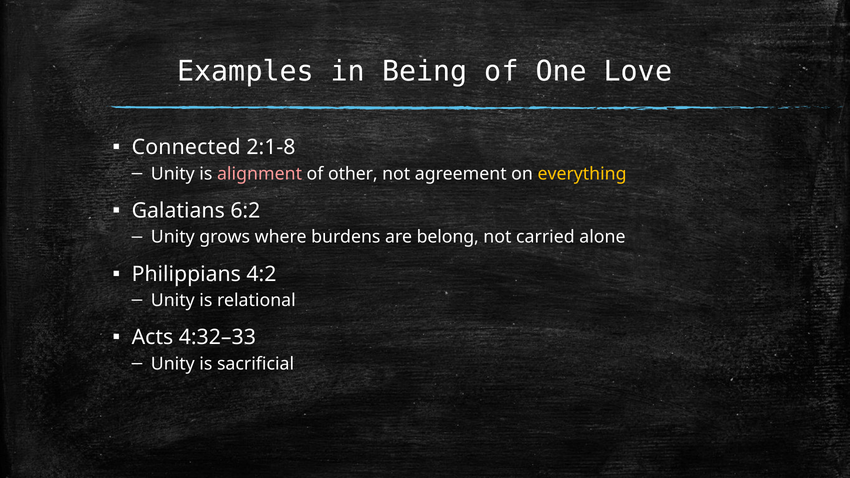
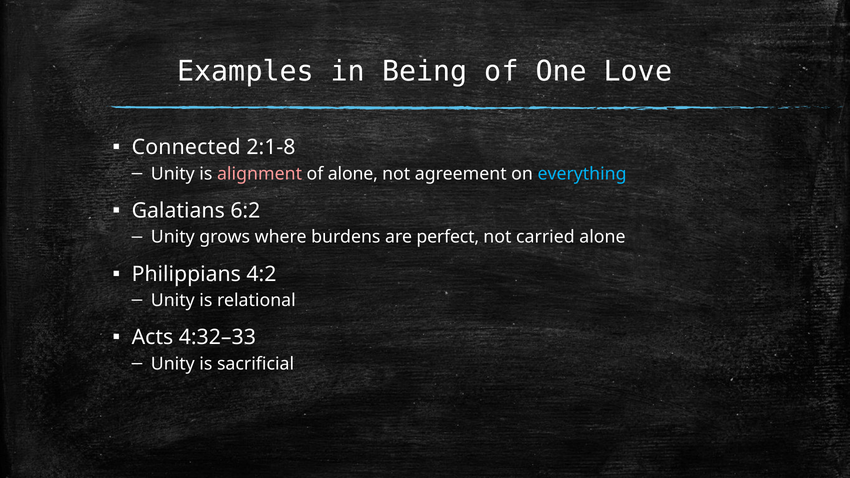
of other: other -> alone
everything colour: yellow -> light blue
belong: belong -> perfect
